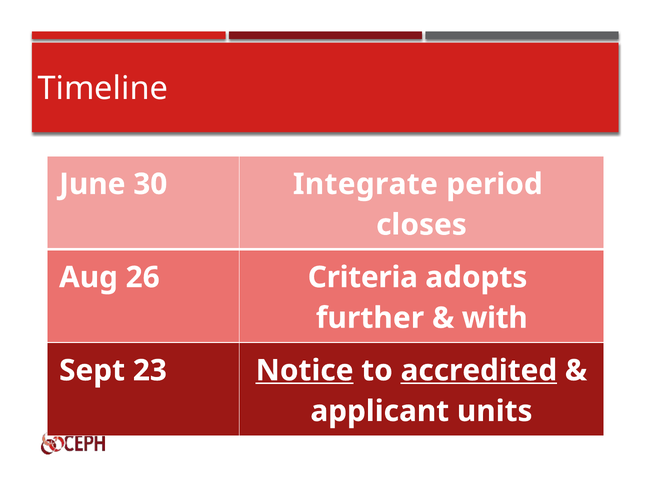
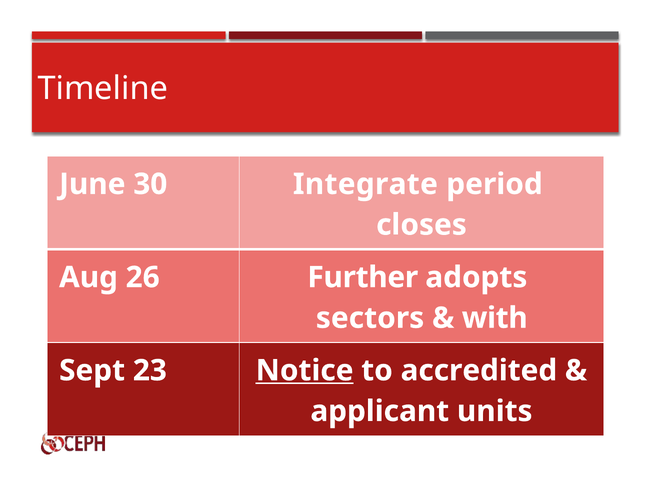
Criteria: Criteria -> Further
further: further -> sectors
accredited underline: present -> none
